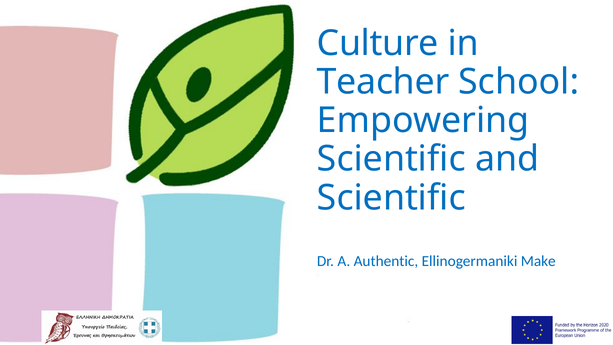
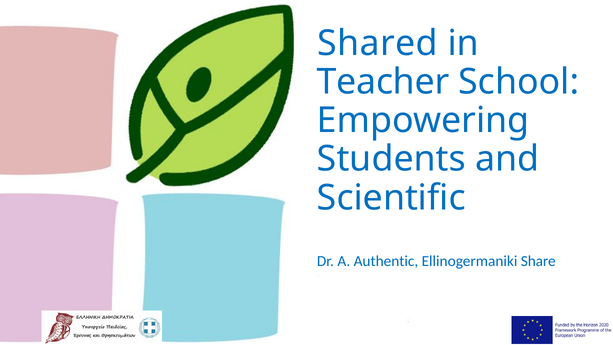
Culture: Culture -> Shared
Scientific at (391, 159): Scientific -> Students
Make: Make -> Share
